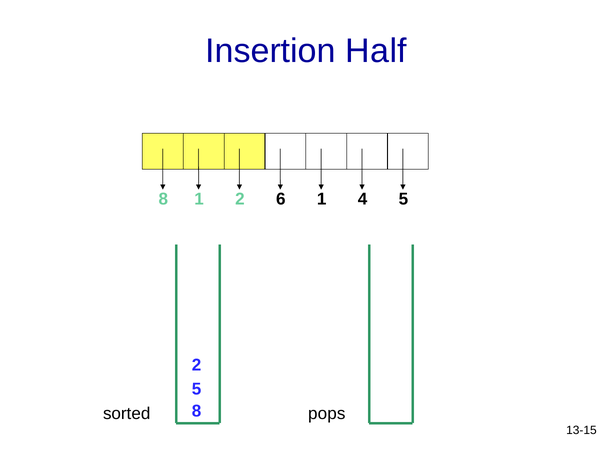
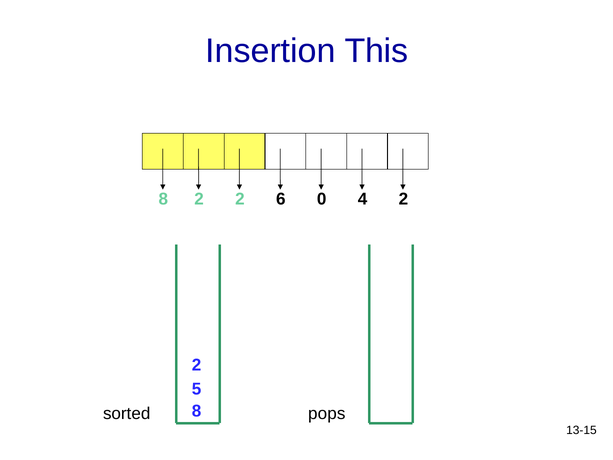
Half: Half -> This
8 1: 1 -> 2
6 1: 1 -> 0
4 5: 5 -> 2
